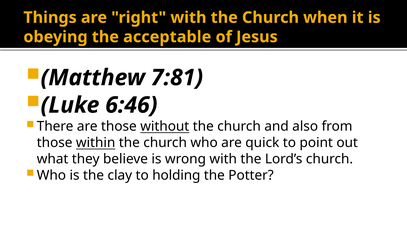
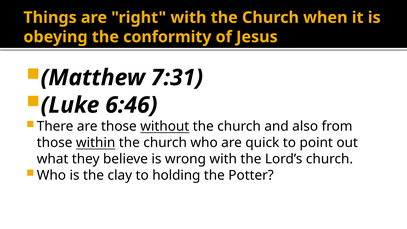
acceptable: acceptable -> conformity
7:81: 7:81 -> 7:31
